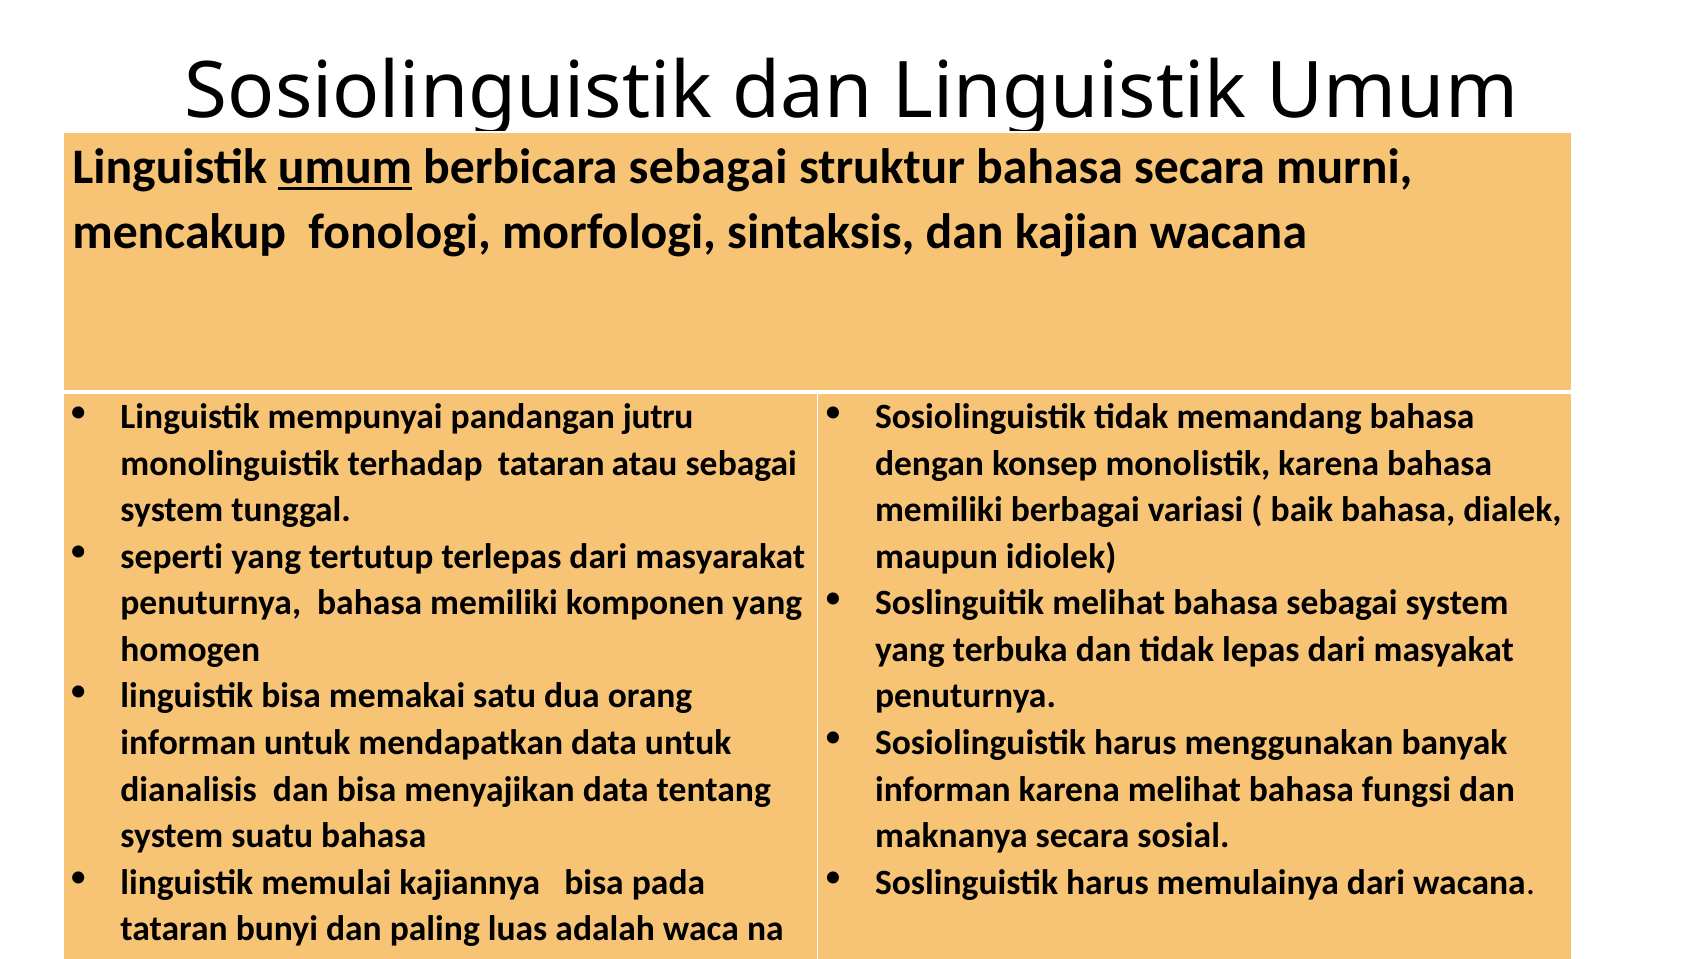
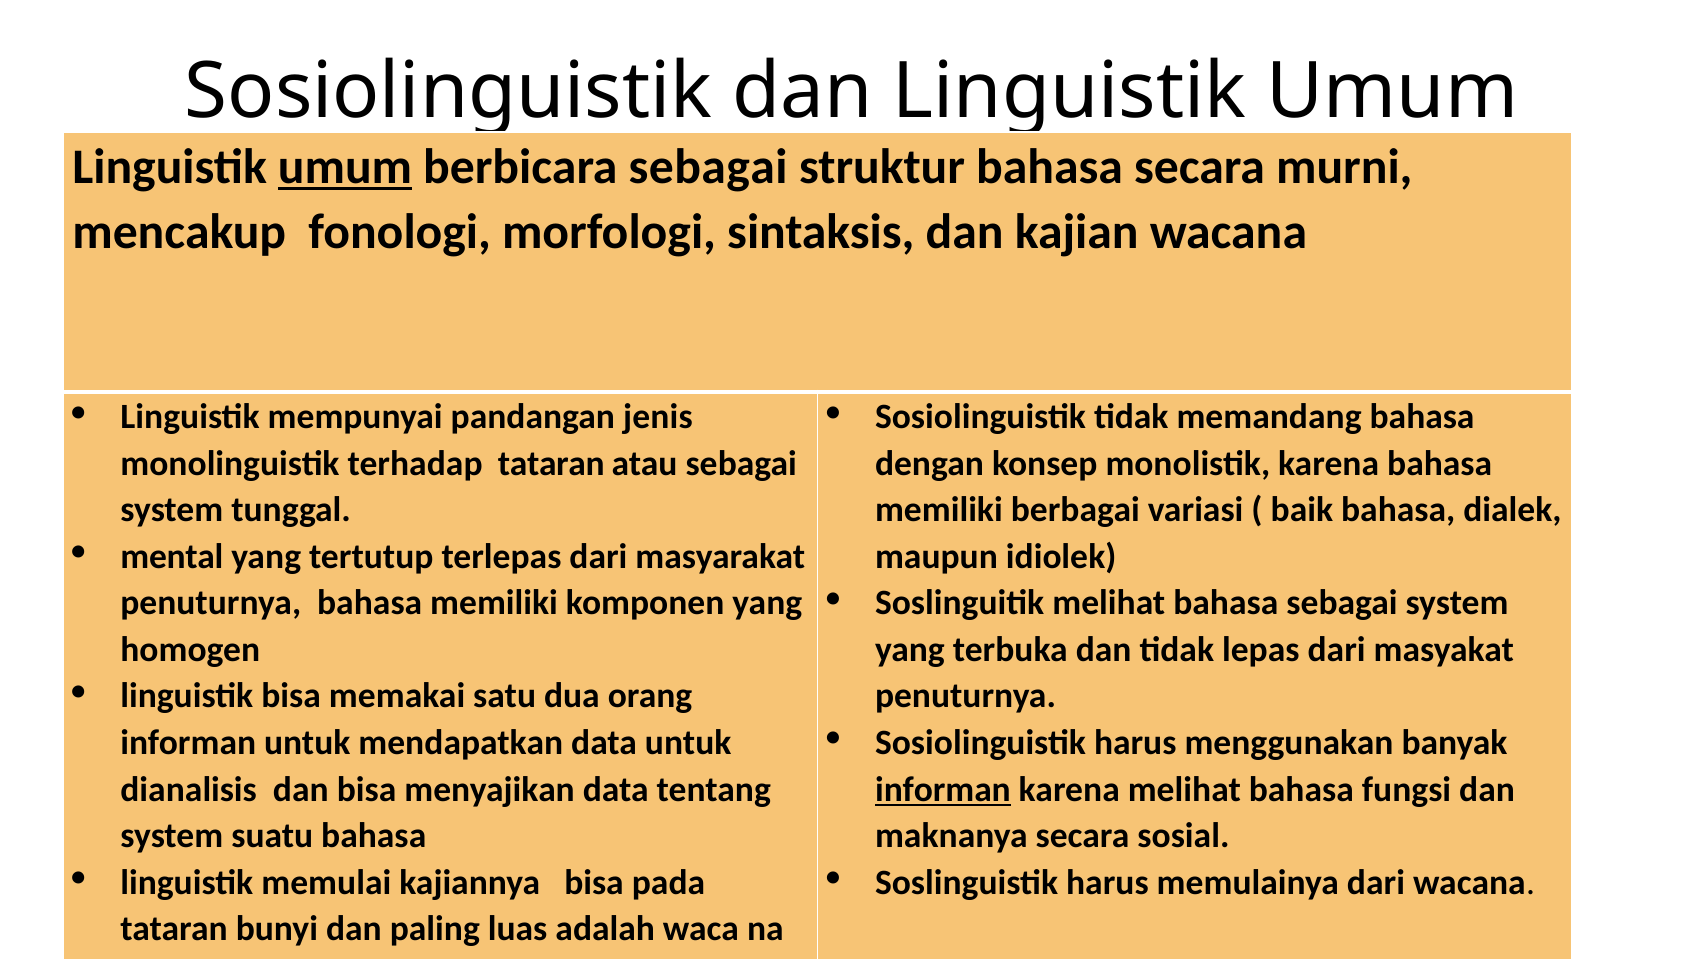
jutru: jutru -> jenis
seperti: seperti -> mental
informan at (943, 789) underline: none -> present
